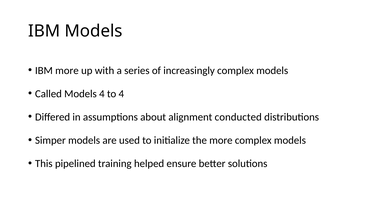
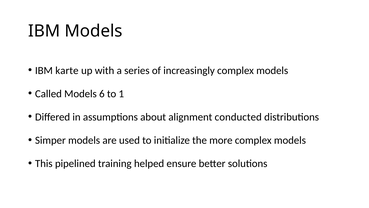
IBM more: more -> karte
Models 4: 4 -> 6
to 4: 4 -> 1
